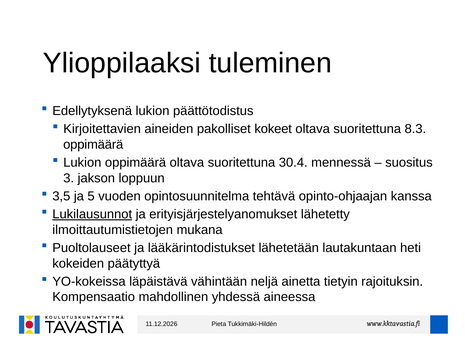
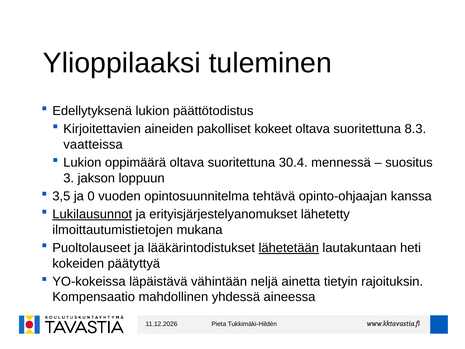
oppimäärä at (93, 144): oppimäärä -> vaatteissa
5: 5 -> 0
lähetetään underline: none -> present
